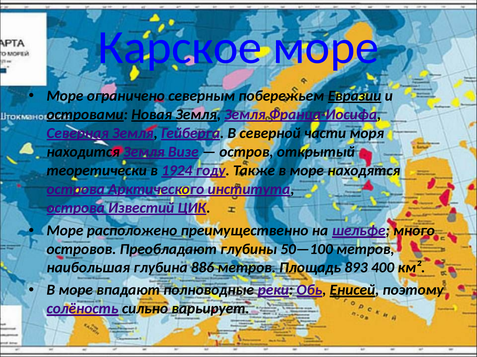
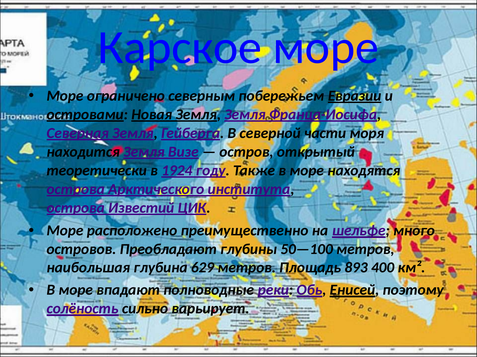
886: 886 -> 629
